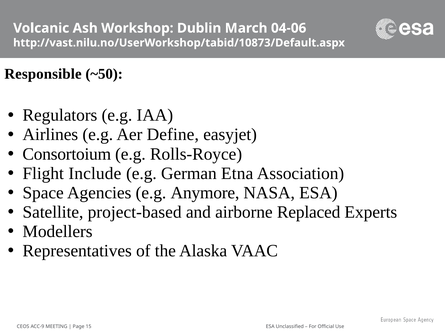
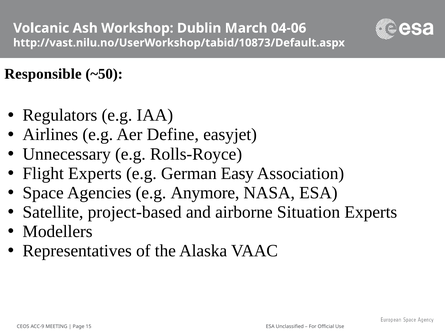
Consortoium: Consortoium -> Unnecessary
Flight Include: Include -> Experts
Etna: Etna -> Easy
Replaced: Replaced -> Situation
